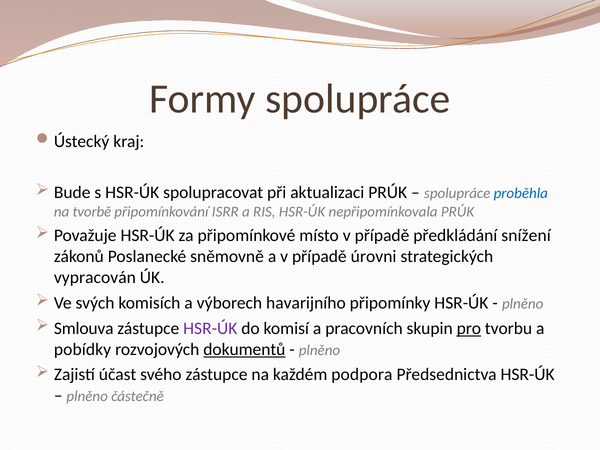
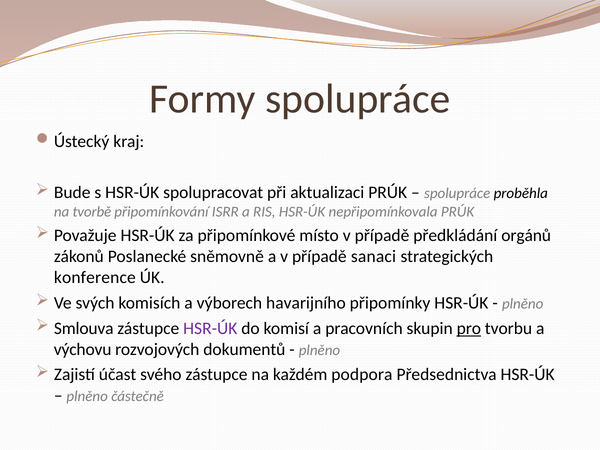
proběhla colour: blue -> black
snížení: snížení -> orgánů
úrovni: úrovni -> sanaci
vypracován: vypracován -> konference
pobídky: pobídky -> výchovu
dokumentů underline: present -> none
